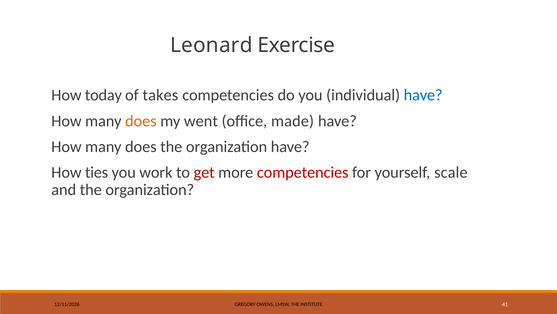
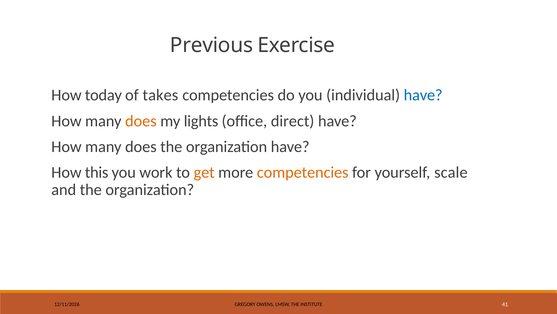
Leonard: Leonard -> Previous
went: went -> lights
made: made -> direct
ties: ties -> this
get colour: red -> orange
competencies at (303, 172) colour: red -> orange
